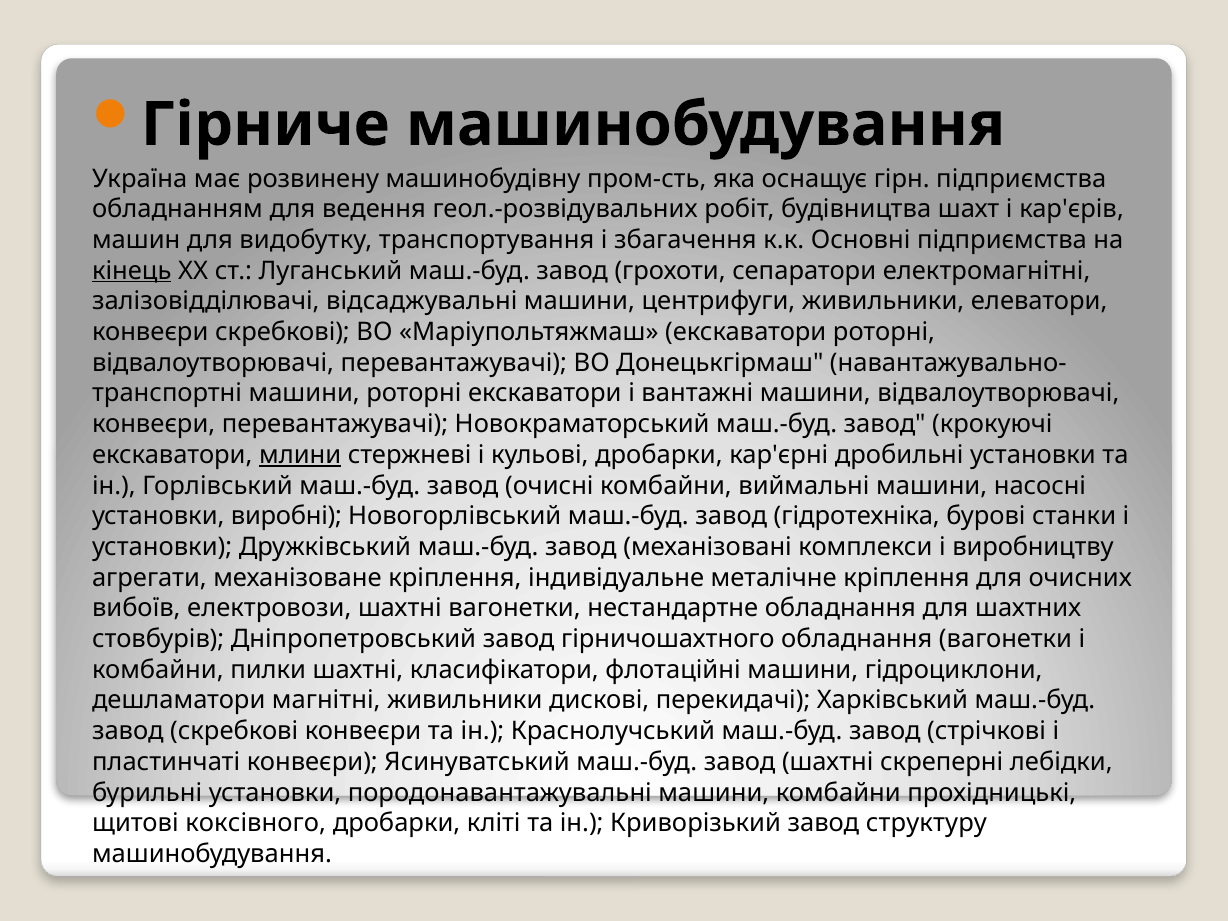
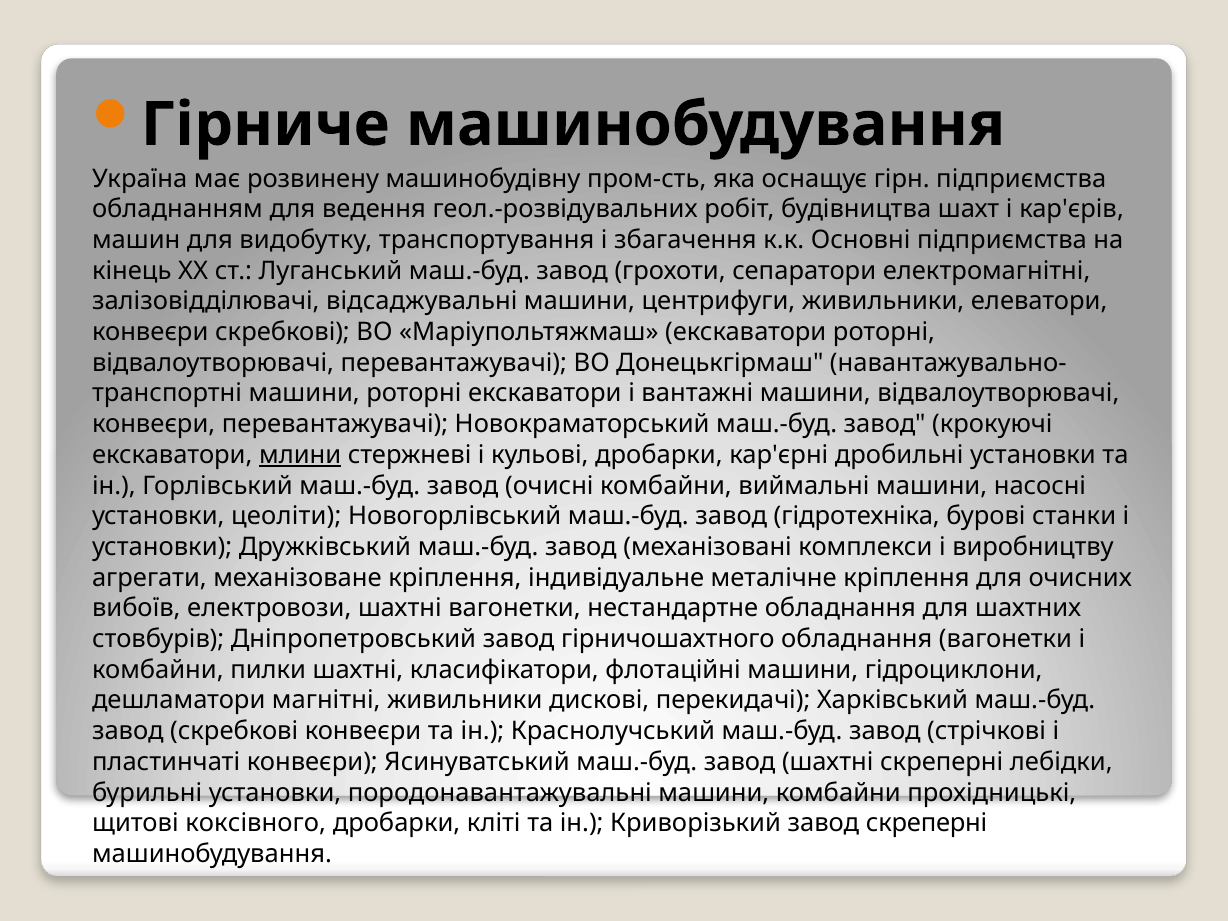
кінець underline: present -> none
виробні: виробні -> цеоліти
завод структуру: структуру -> скреперні
